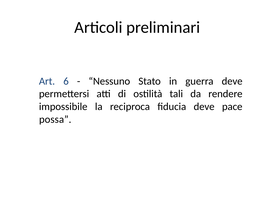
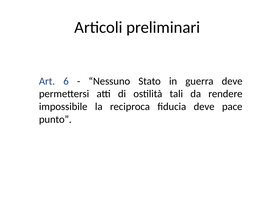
possa: possa -> punto
